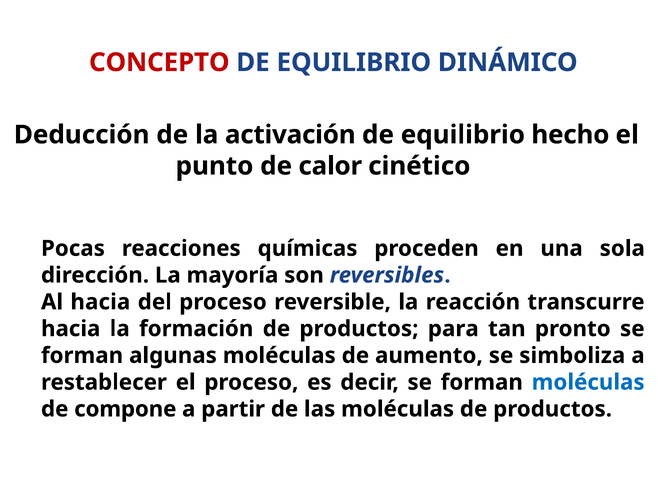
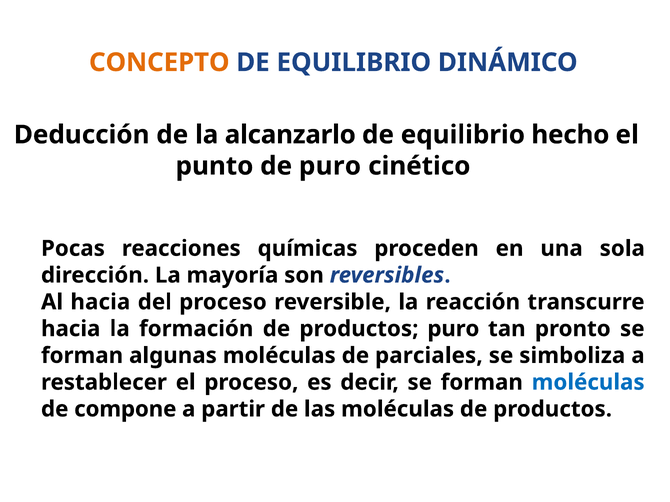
CONCEPTO colour: red -> orange
activación: activación -> alcanzarlo
de calor: calor -> puro
productos para: para -> puro
aumento: aumento -> parciales
